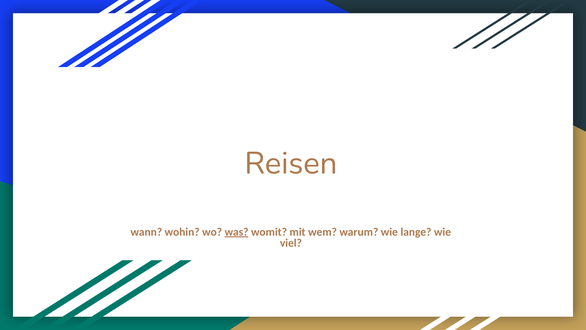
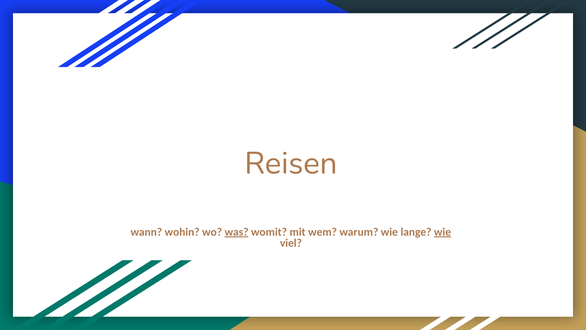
wie at (443, 232) underline: none -> present
